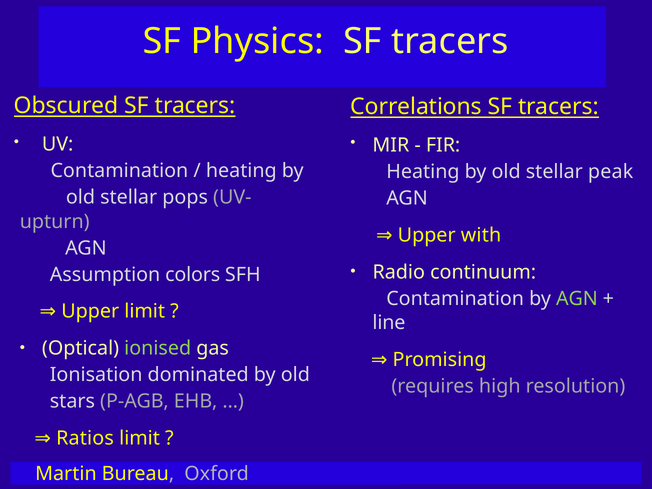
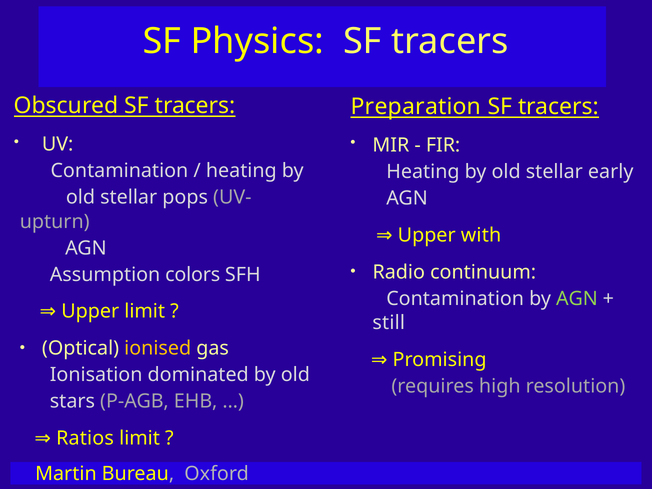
Correlations: Correlations -> Preparation
peak: peak -> early
line: line -> still
ionised colour: light green -> yellow
